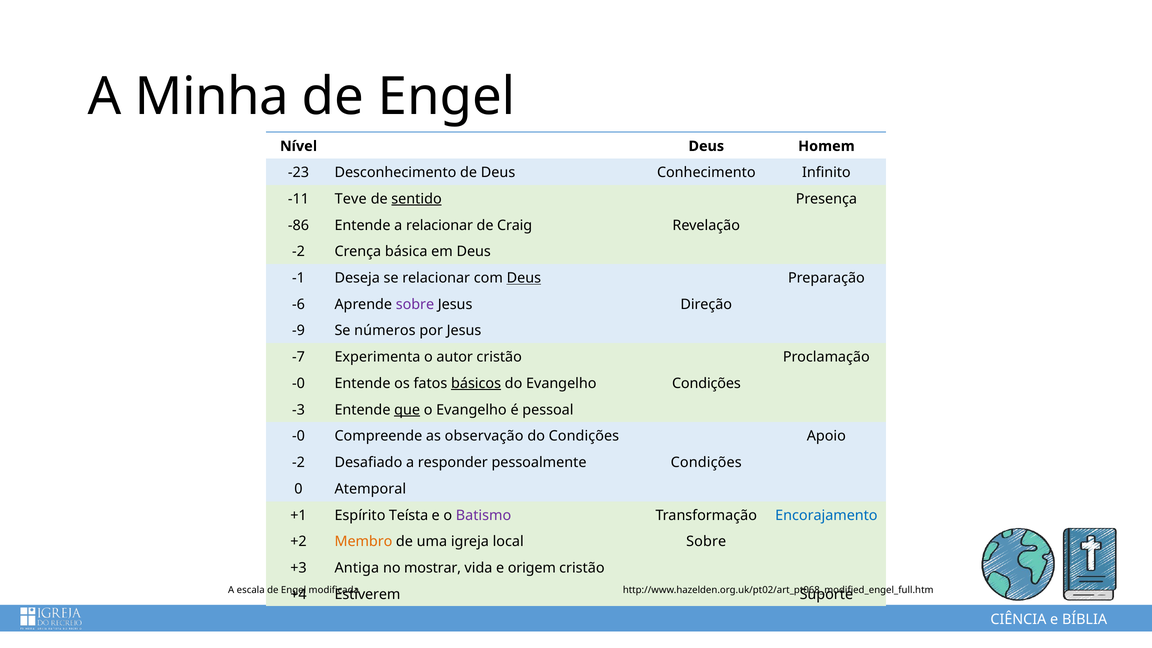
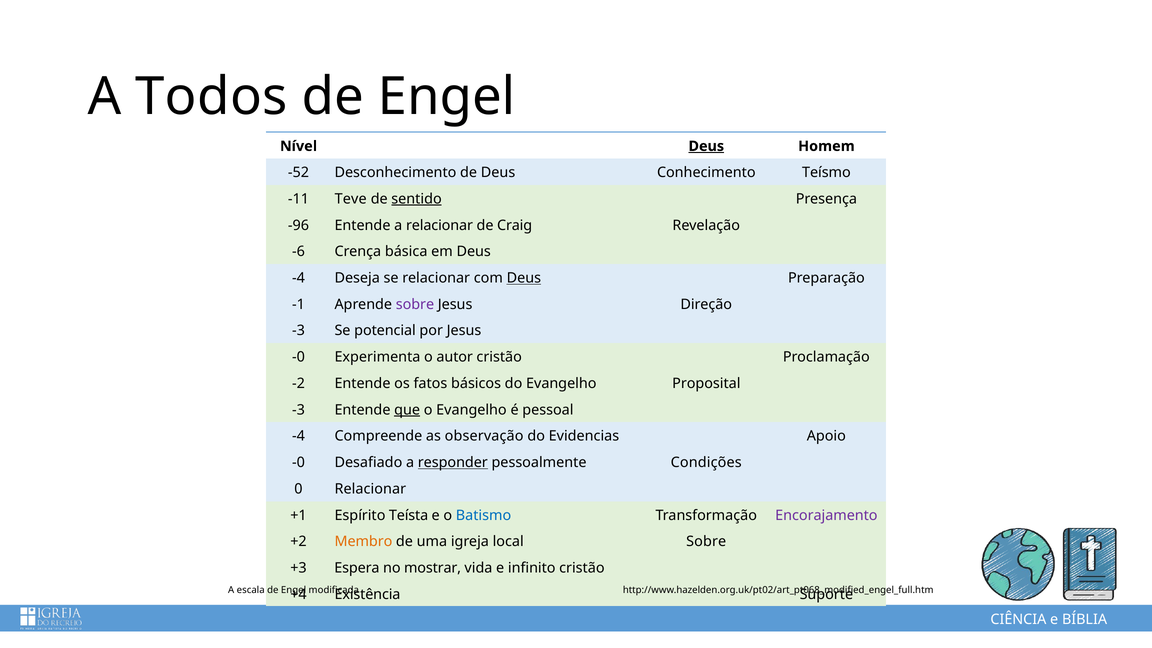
Minha: Minha -> Todos
Deus at (706, 146) underline: none -> present
-23: -23 -> -52
Infinito: Infinito -> Teísmo
-86: -86 -> -96
-2 at (298, 252): -2 -> -6
-1 at (298, 278): -1 -> -4
-6: -6 -> -1
-9 at (298, 331): -9 -> -3
números: números -> potencial
-7 at (298, 357): -7 -> -0
-0 at (298, 383): -0 -> -2
básicos underline: present -> none
Evangelho Condições: Condições -> Proposital
-0 at (298, 436): -0 -> -4
do Condições: Condições -> Evidencias
-2 at (298, 463): -2 -> -0
responder underline: none -> present
0 Atemporal: Atemporal -> Relacionar
Batismo colour: purple -> blue
Encorajamento colour: blue -> purple
Antiga: Antiga -> Espera
origem: origem -> infinito
Estiverem: Estiverem -> Existência
